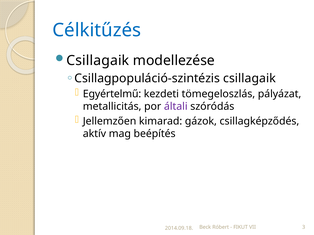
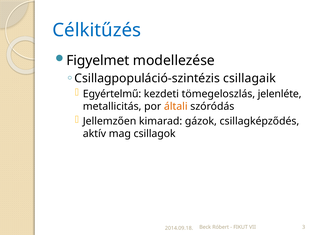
Csillagaik at (98, 61): Csillagaik -> Figyelmet
pályázat: pályázat -> jelenléte
általi colour: purple -> orange
beépítés: beépítés -> csillagok
